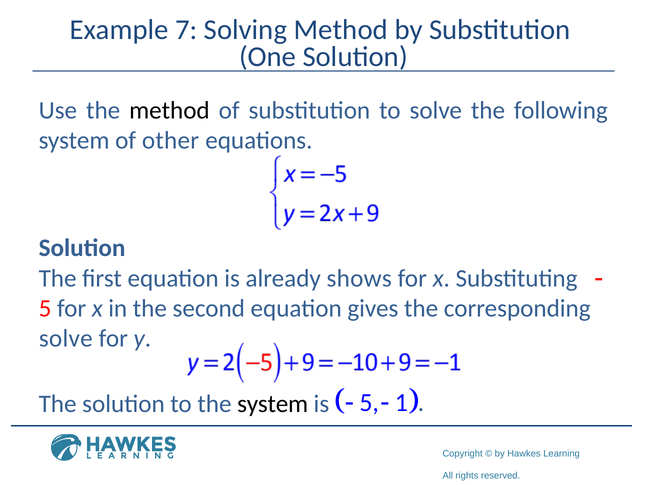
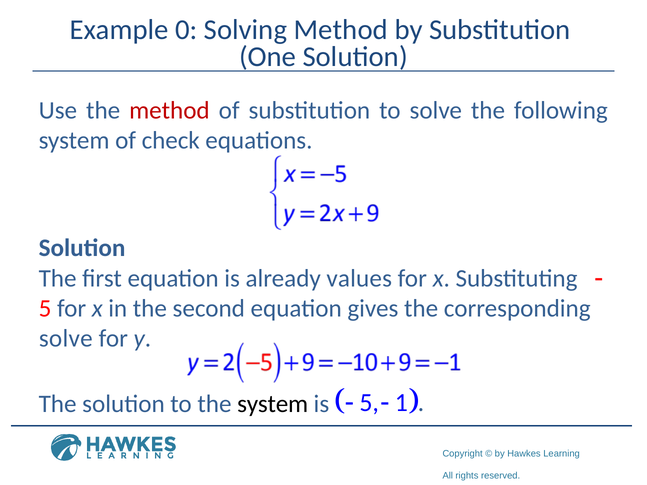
7: 7 -> 0
method at (169, 111) colour: black -> red
other: other -> check
shows: shows -> values
